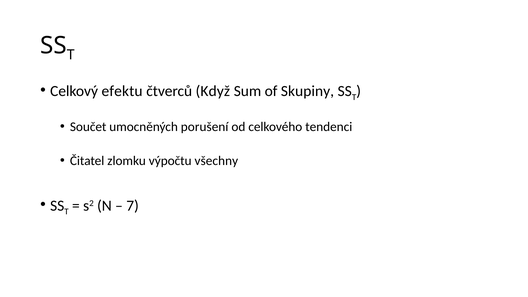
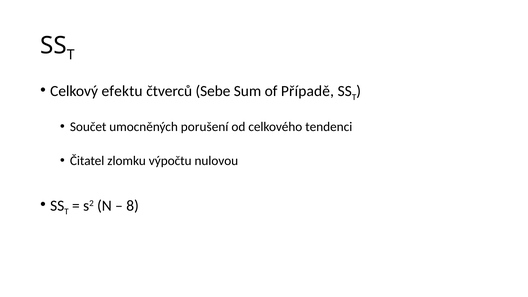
Když: Když -> Sebe
Skupiny: Skupiny -> Případě
všechny: všechny -> nulovou
7: 7 -> 8
